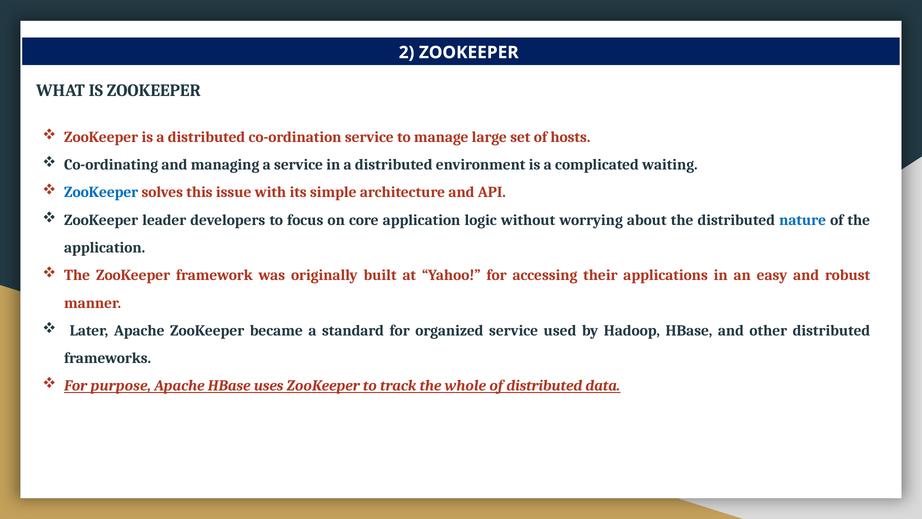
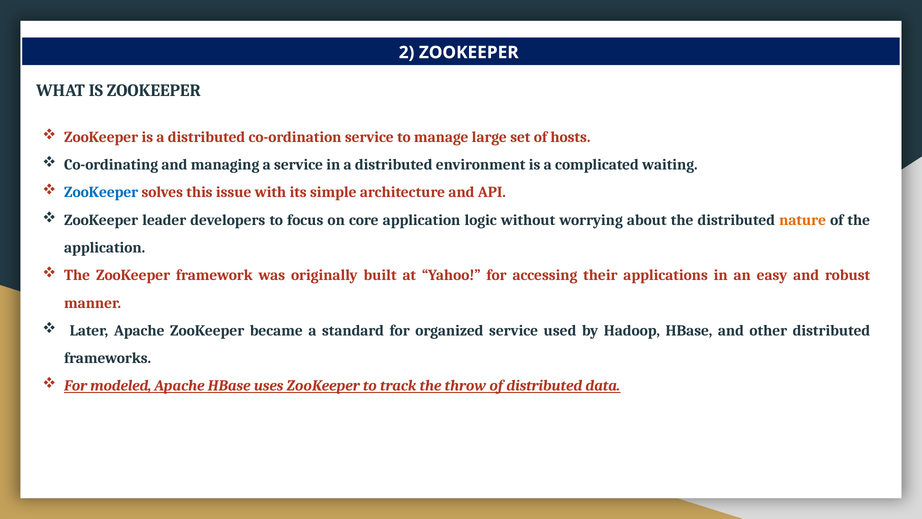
nature colour: blue -> orange
purpose: purpose -> modeled
whole: whole -> throw
